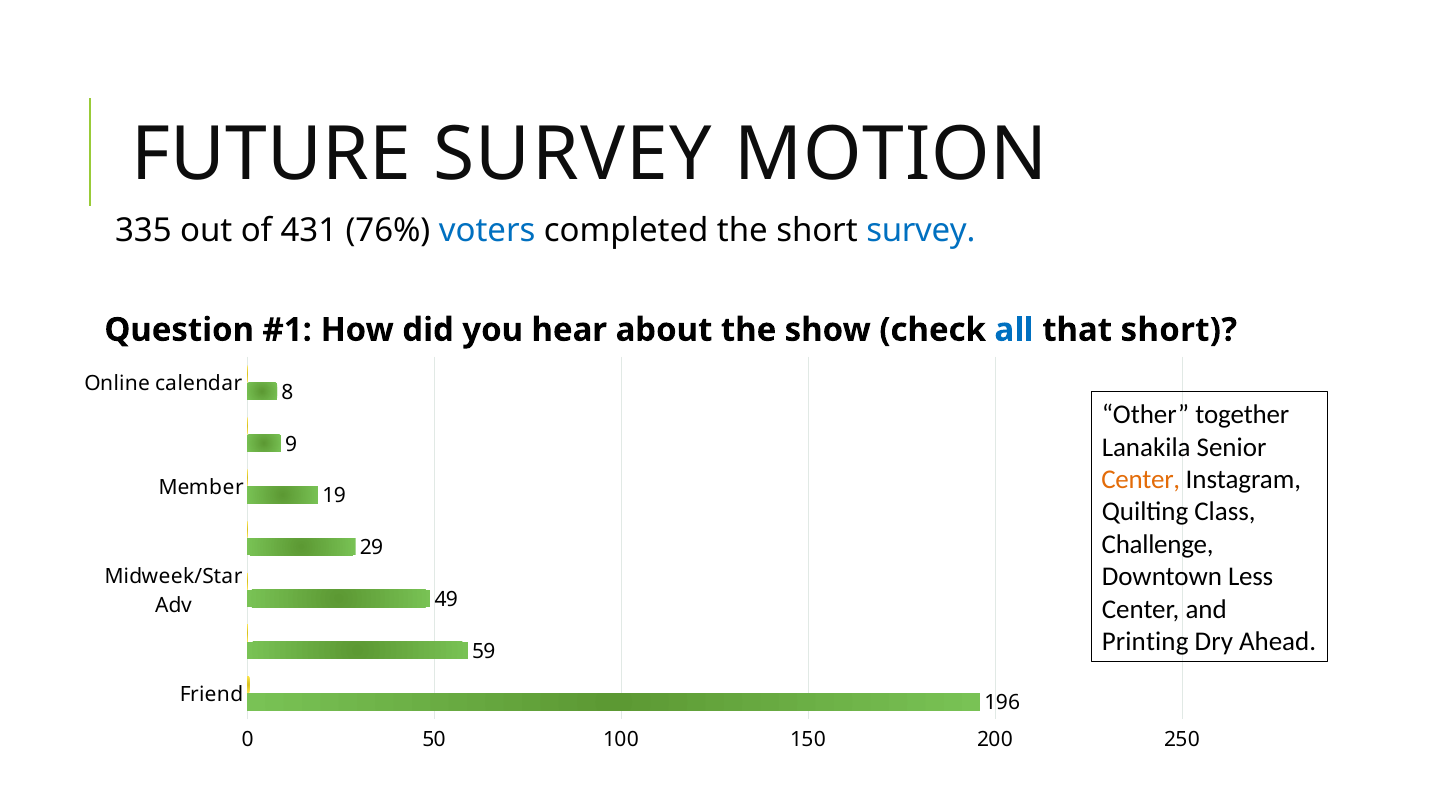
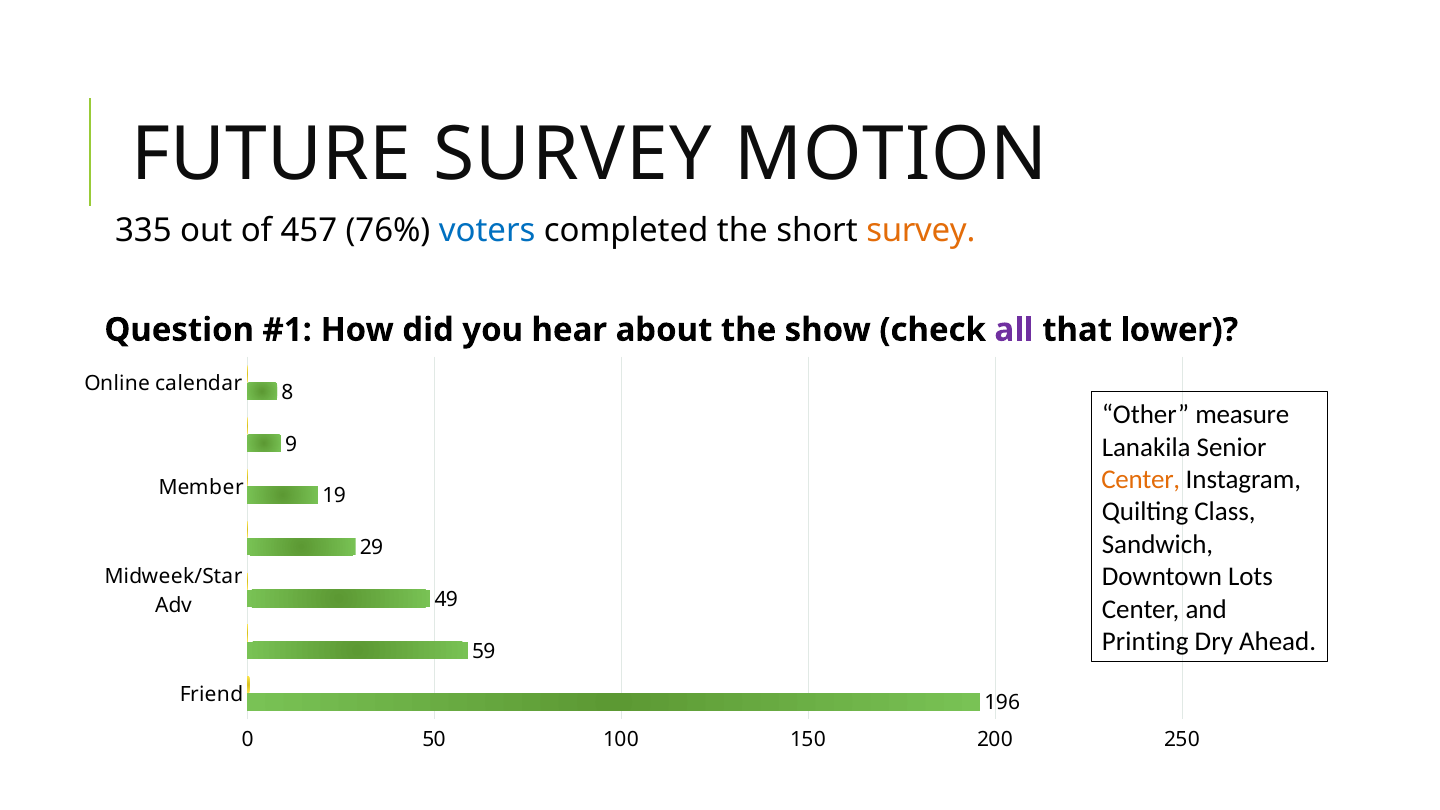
431: 431 -> 457
survey at (921, 230) colour: blue -> orange
all colour: blue -> purple
that short: short -> lower
together: together -> measure
Challenge: Challenge -> Sandwich
Less: Less -> Lots
